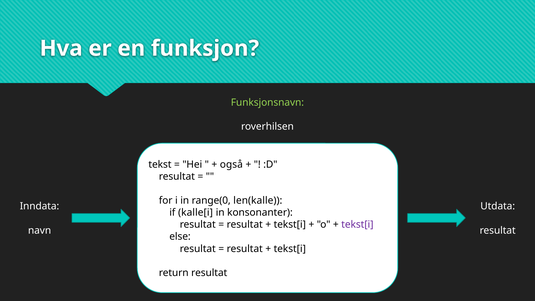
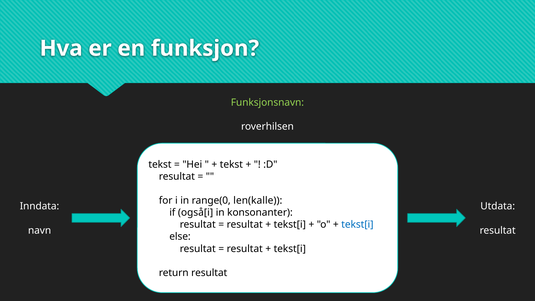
også at (231, 164): også -> tekst
kalle[i: kalle[i -> også[i
tekst[i at (357, 225) colour: purple -> blue
